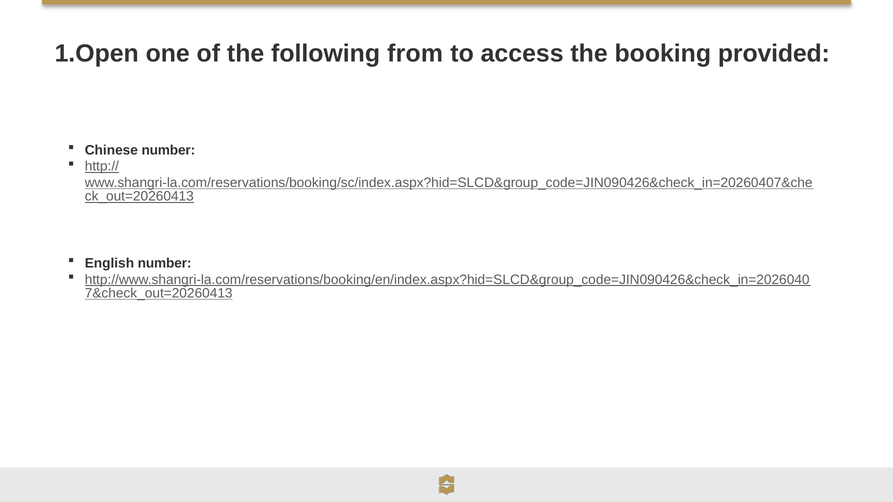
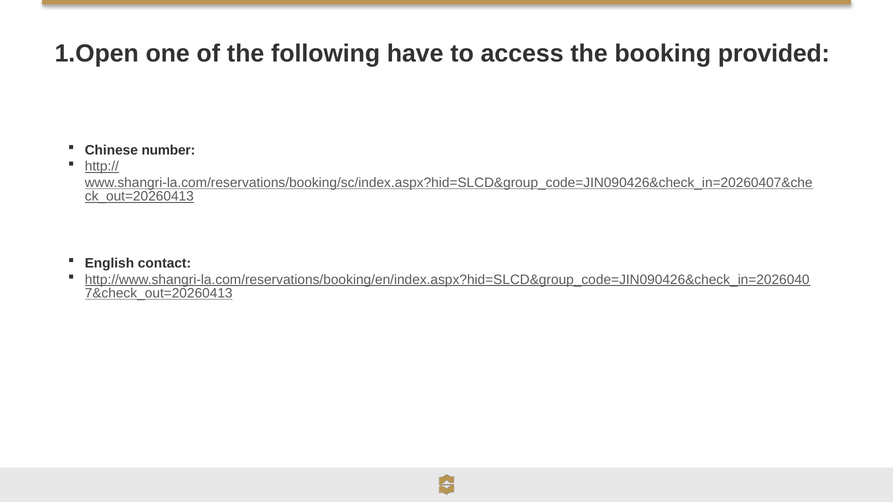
from: from -> have
English number: number -> contact
